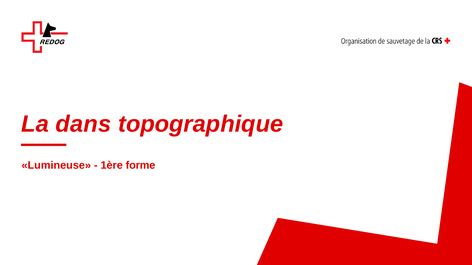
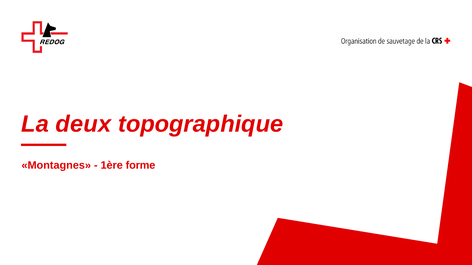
dans: dans -> deux
Lumineuse: Lumineuse -> Montagnes
